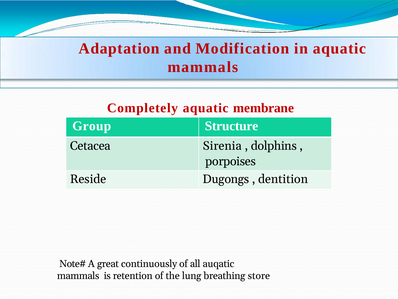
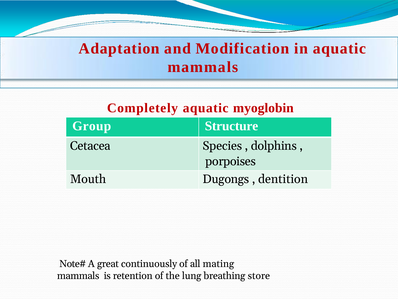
membrane: membrane -> myoglobin
Sirenia: Sirenia -> Species
Reside: Reside -> Mouth
auqatic: auqatic -> mating
